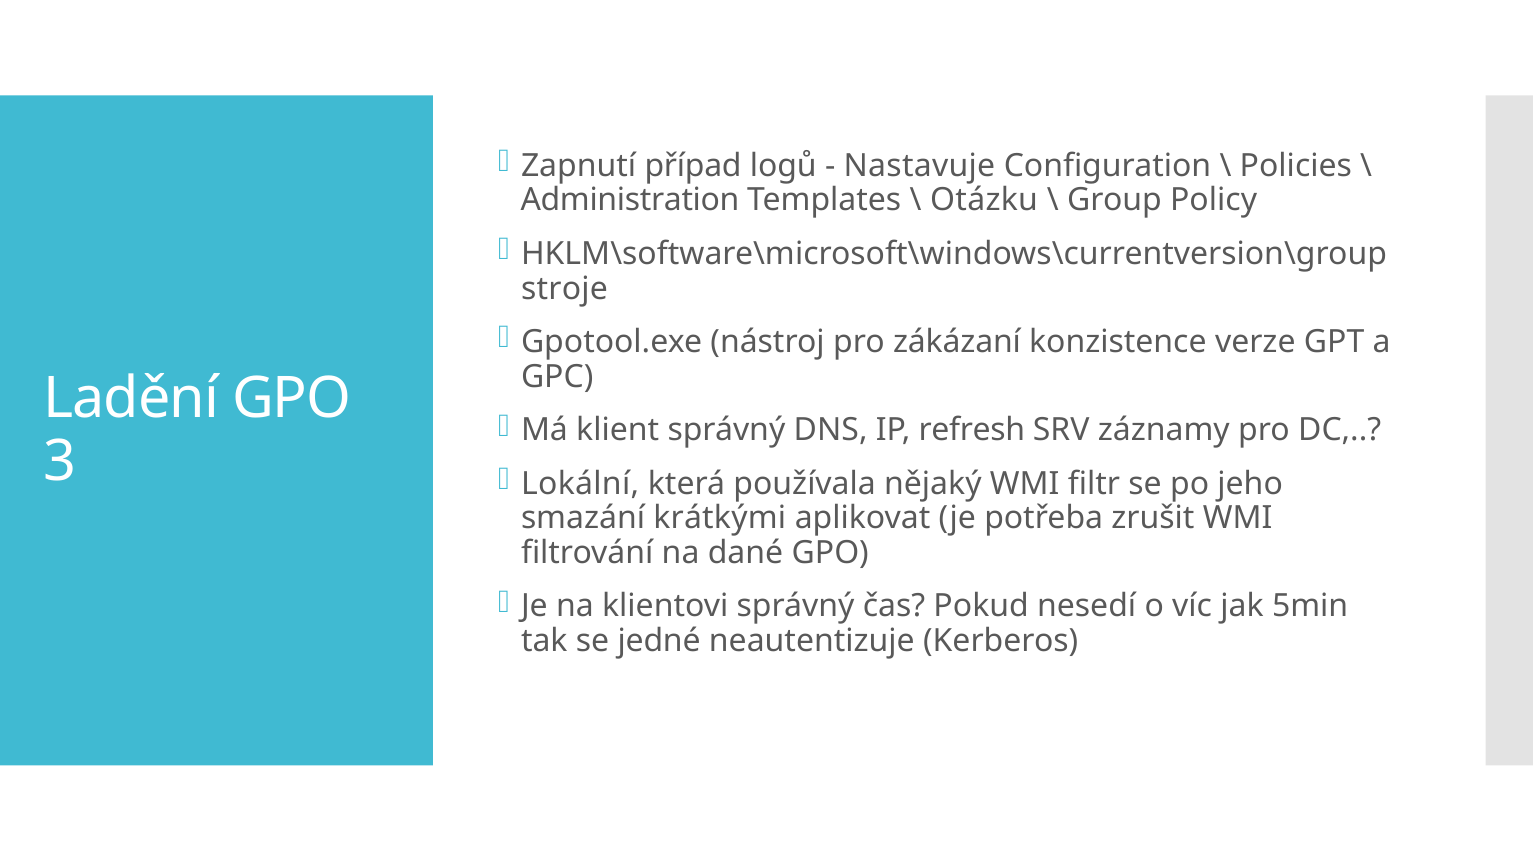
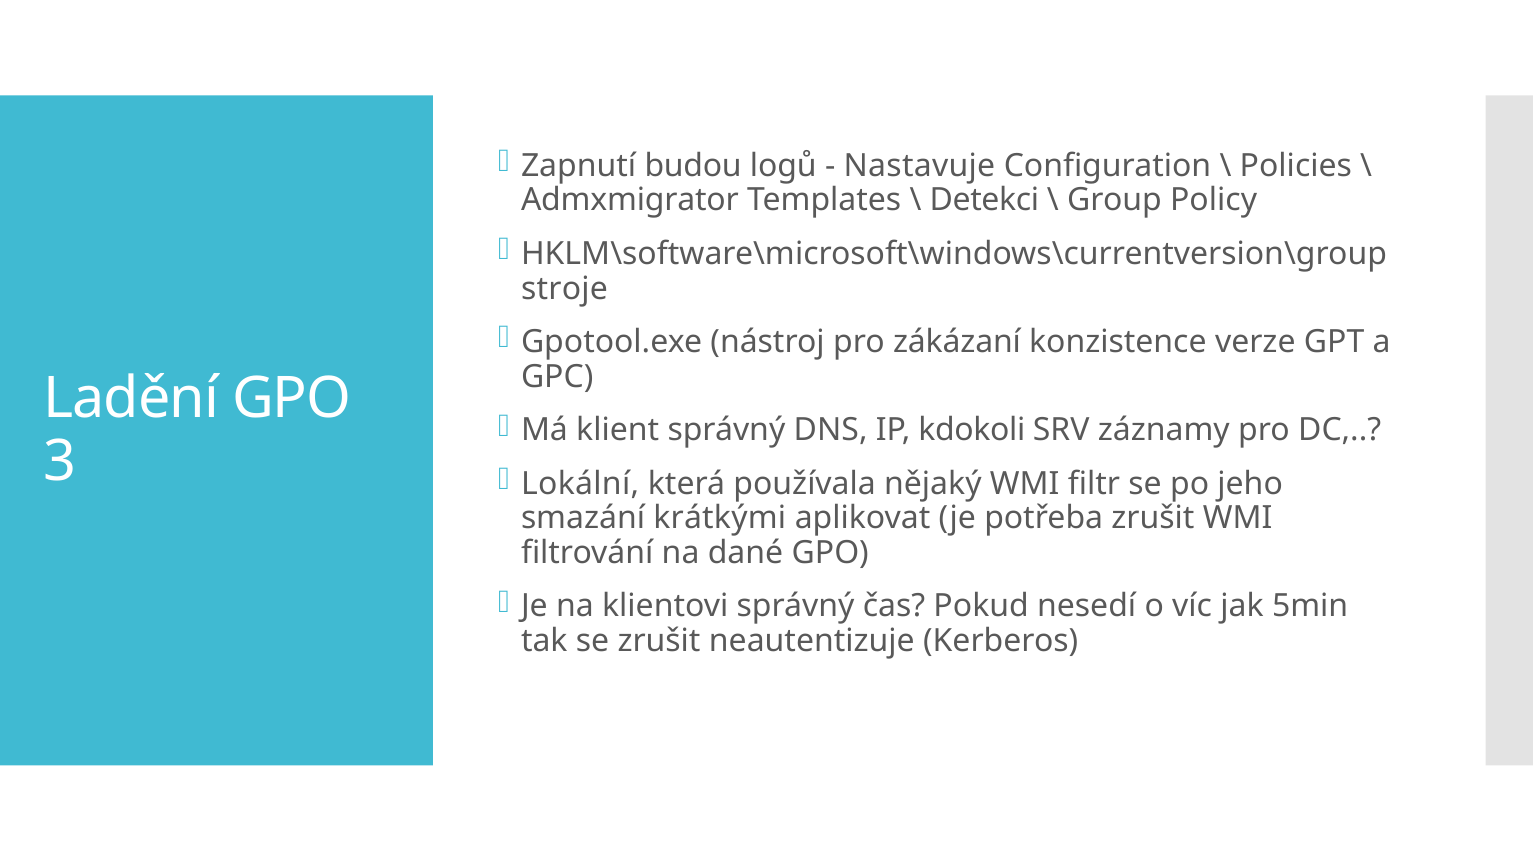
případ: případ -> budou
Administration: Administration -> Admxmigrator
Otázku: Otázku -> Detekci
refresh: refresh -> kdokoli
se jedné: jedné -> zrušit
